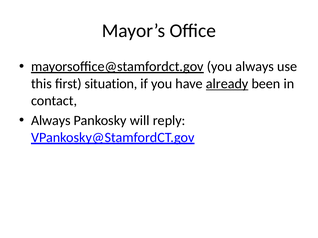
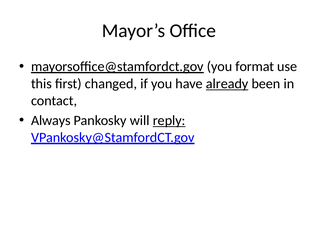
you always: always -> format
situation: situation -> changed
reply underline: none -> present
